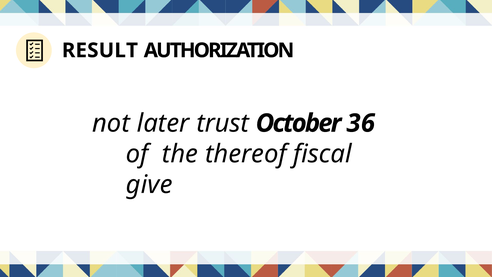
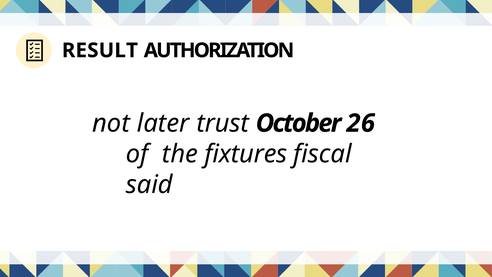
36: 36 -> 26
thereof: thereof -> fixtures
give: give -> said
